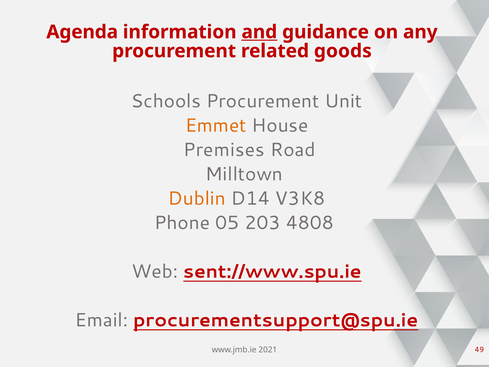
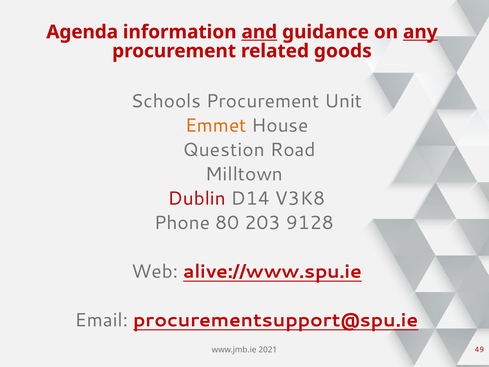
any underline: none -> present
Premises: Premises -> Question
Dublin colour: orange -> red
05: 05 -> 80
4808: 4808 -> 9128
sent://www.spu.ie: sent://www.spu.ie -> alive://www.spu.ie
